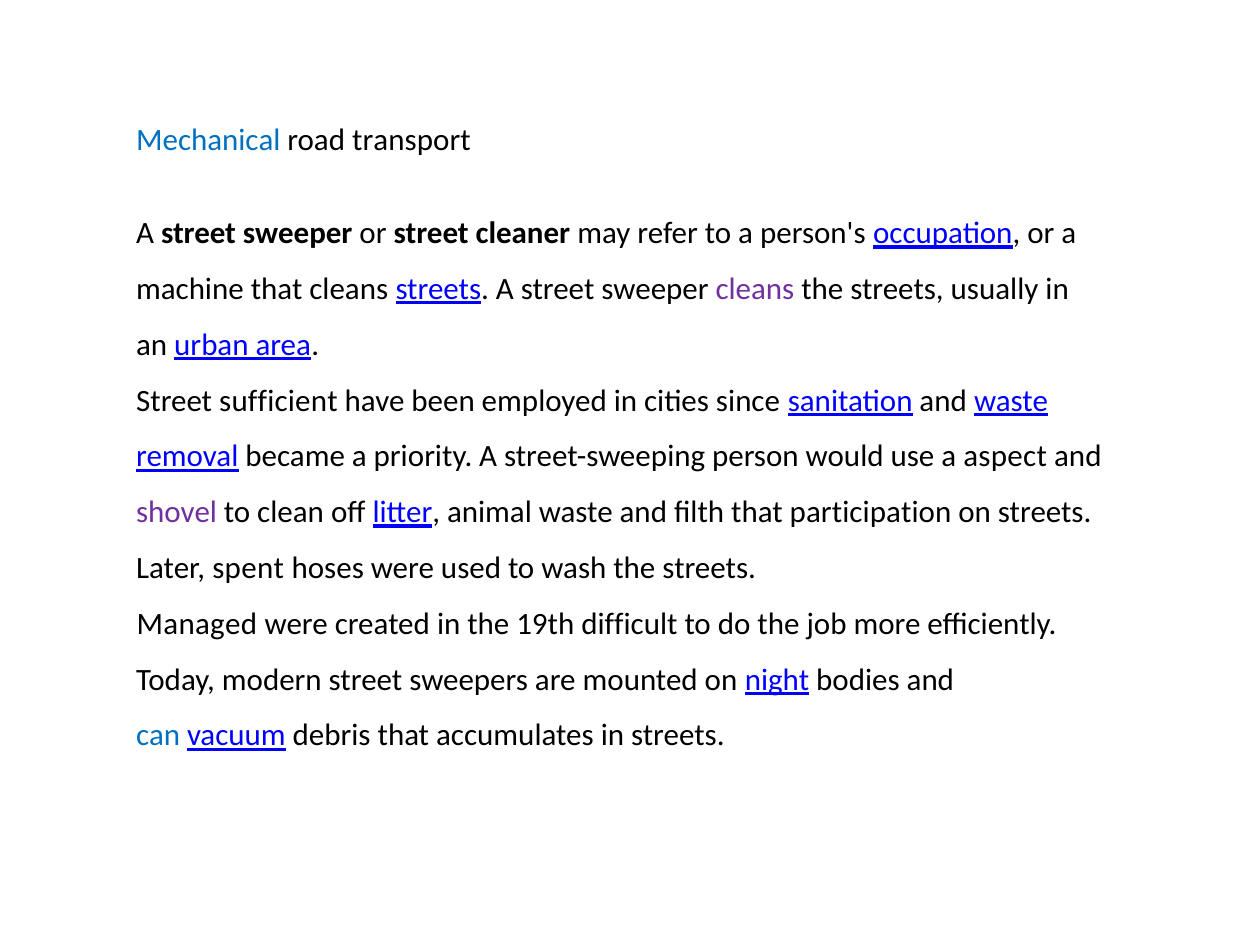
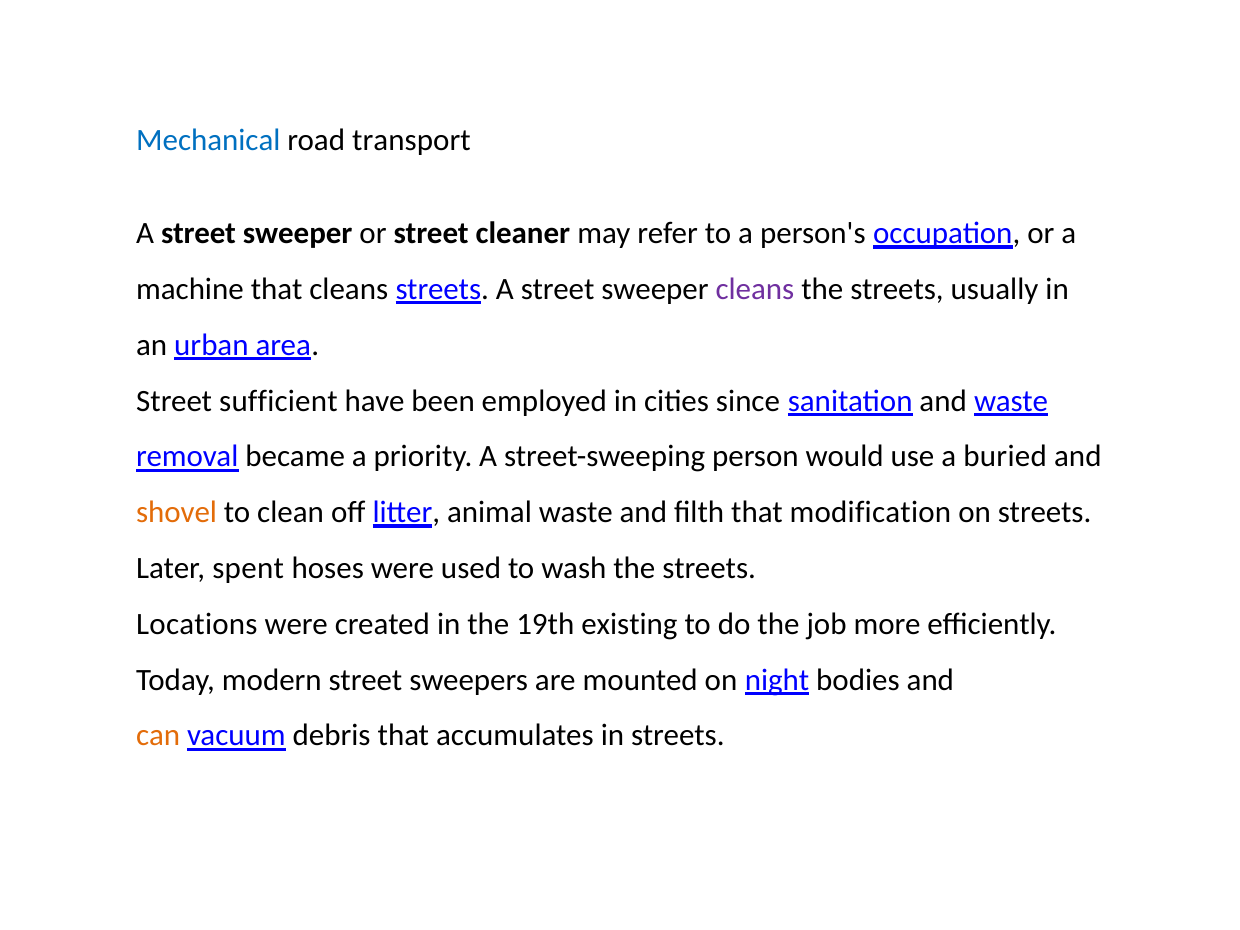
aspect: aspect -> buried
shovel colour: purple -> orange
participation: participation -> modification
Managed: Managed -> Locations
difficult: difficult -> existing
can colour: blue -> orange
